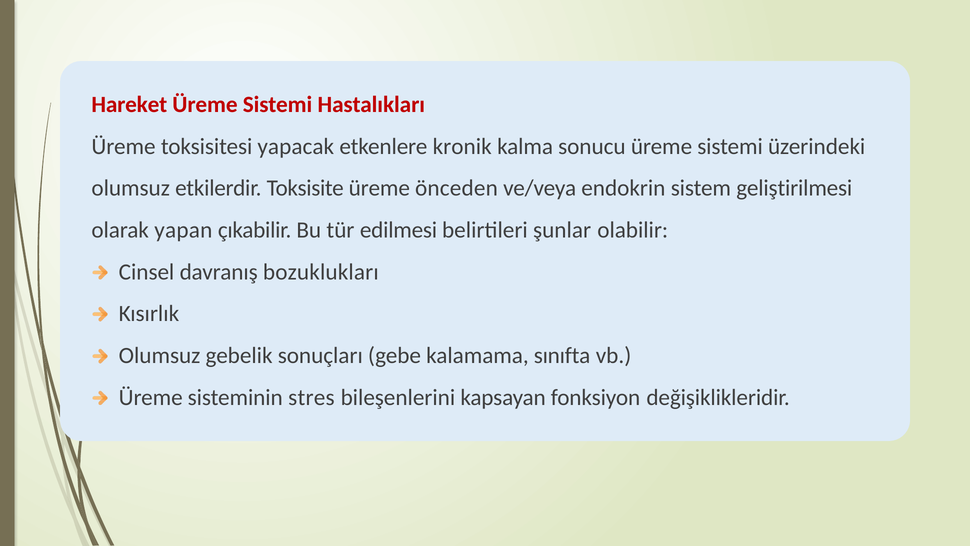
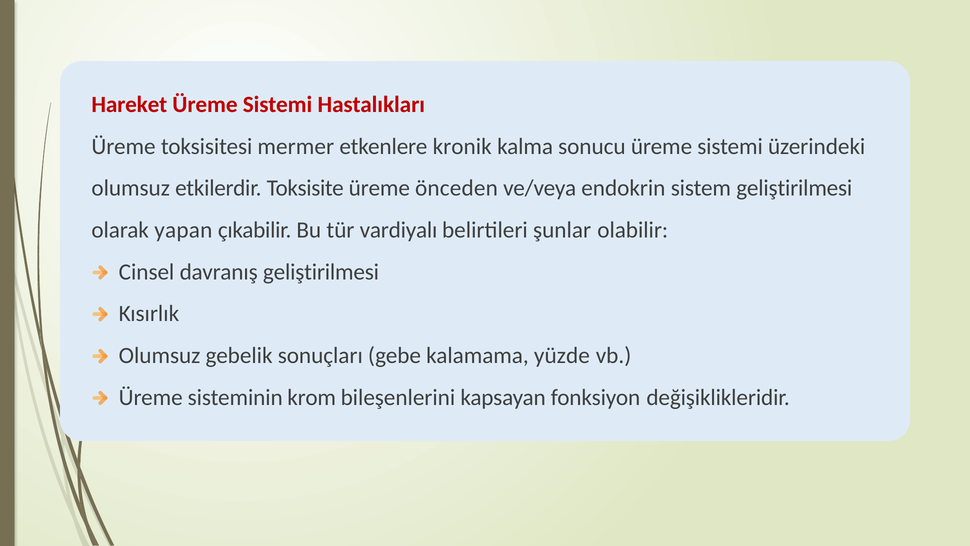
yapacak: yapacak -> mermer
edilmesi: edilmesi -> vardiyalı
davranış bozuklukları: bozuklukları -> geliştirilmesi
sınıfta: sınıfta -> yüzde
stres: stres -> krom
